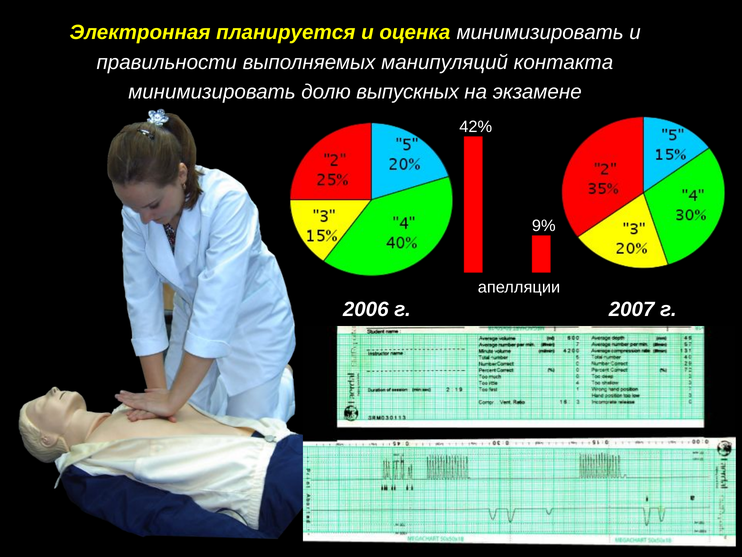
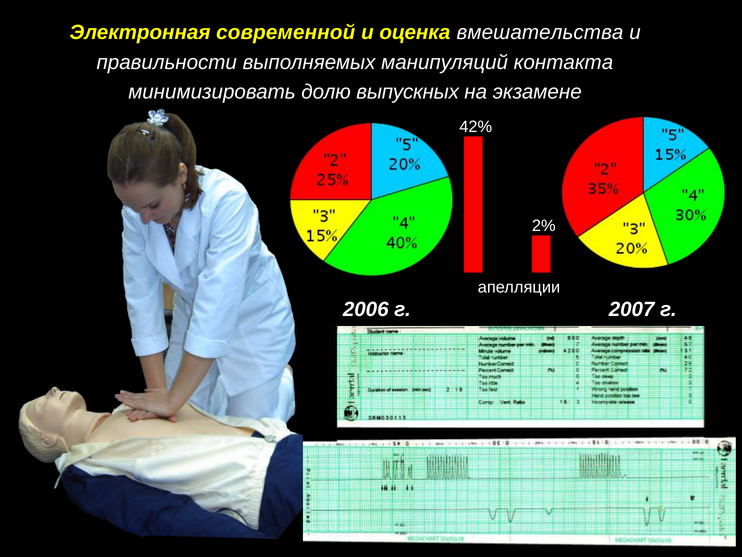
планируется: планируется -> современной
оценка минимизировать: минимизировать -> вмешательства
9%: 9% -> 2%
